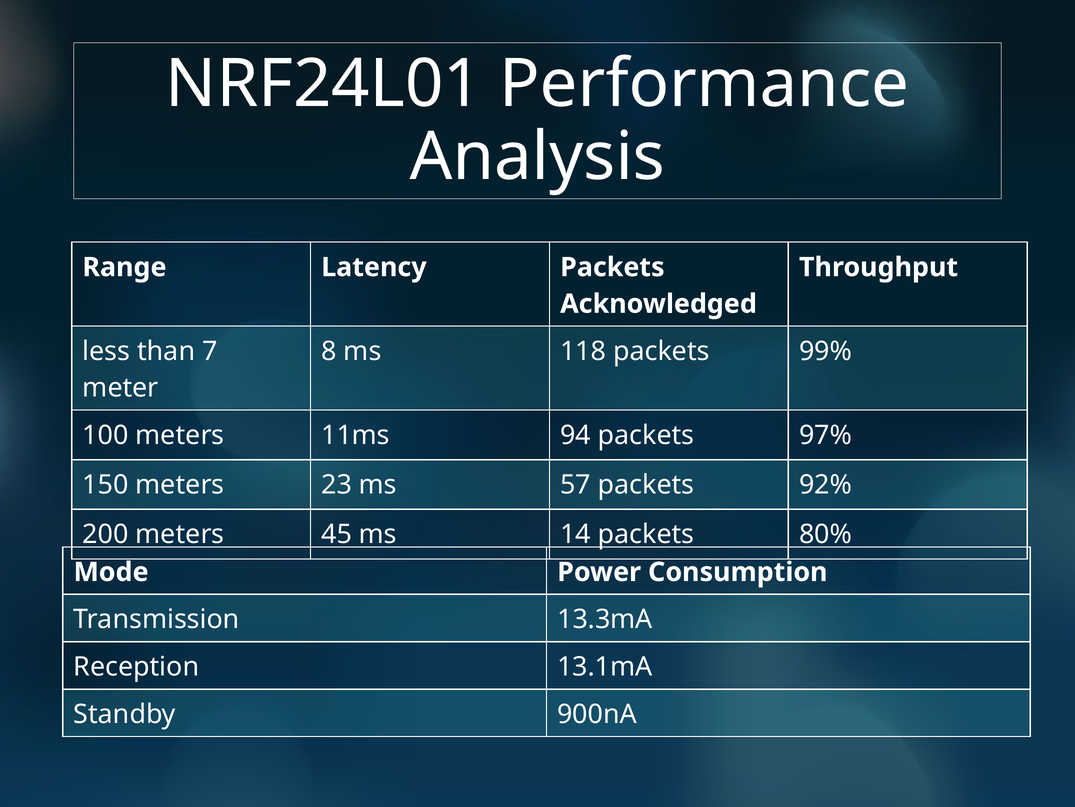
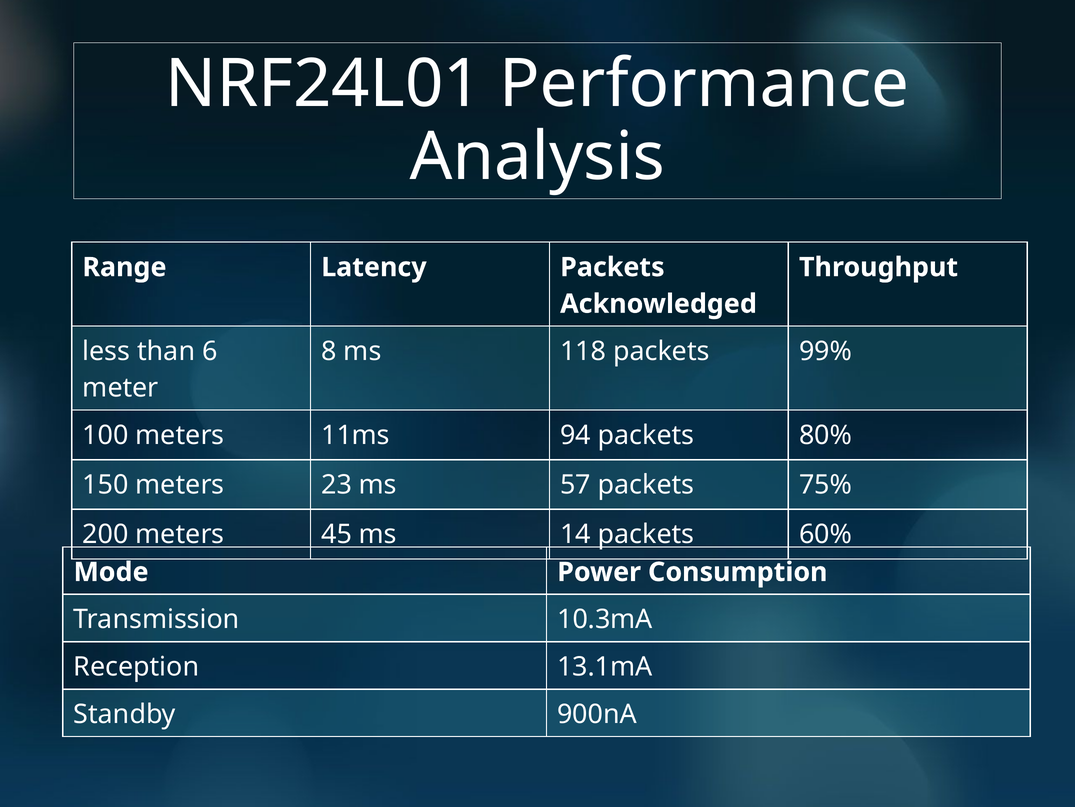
7: 7 -> 6
97%: 97% -> 80%
92%: 92% -> 75%
80%: 80% -> 60%
13.3mA: 13.3mA -> 10.3mA
